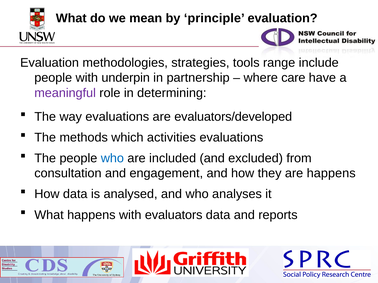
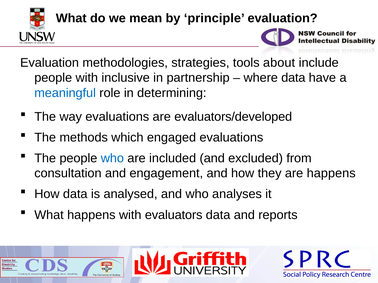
range: range -> about
underpin: underpin -> inclusive
where care: care -> data
meaningful colour: purple -> blue
activities: activities -> engaged
